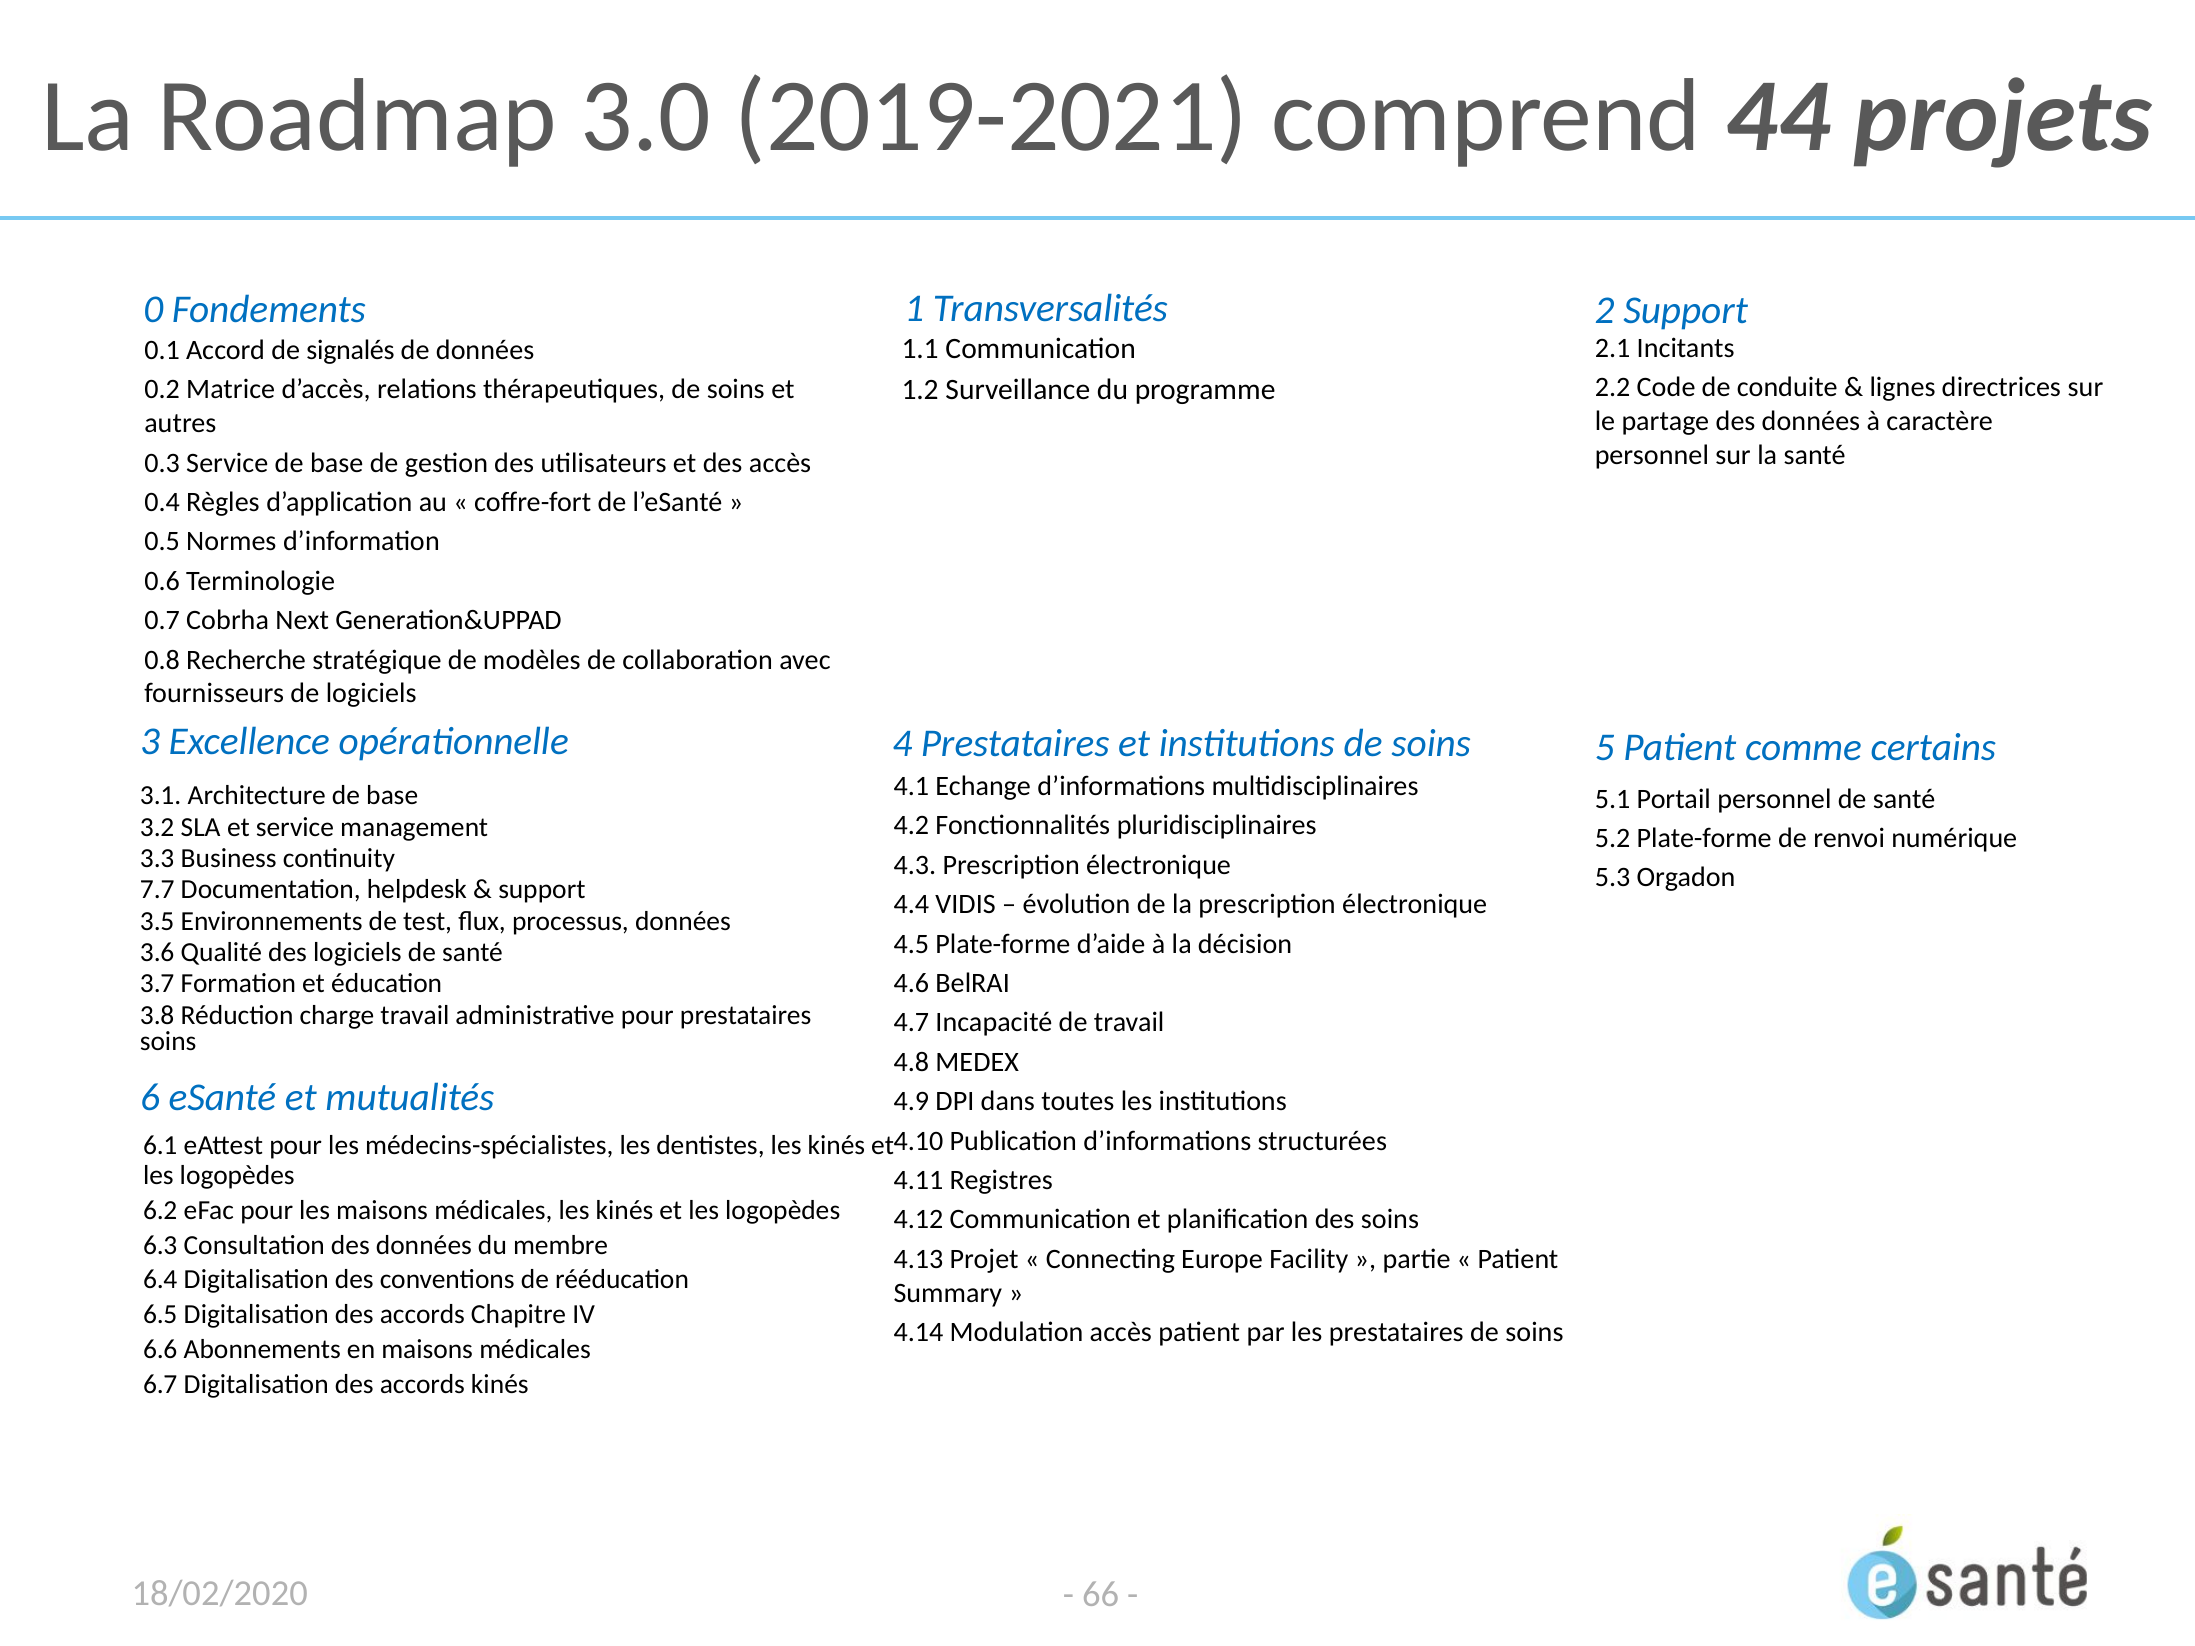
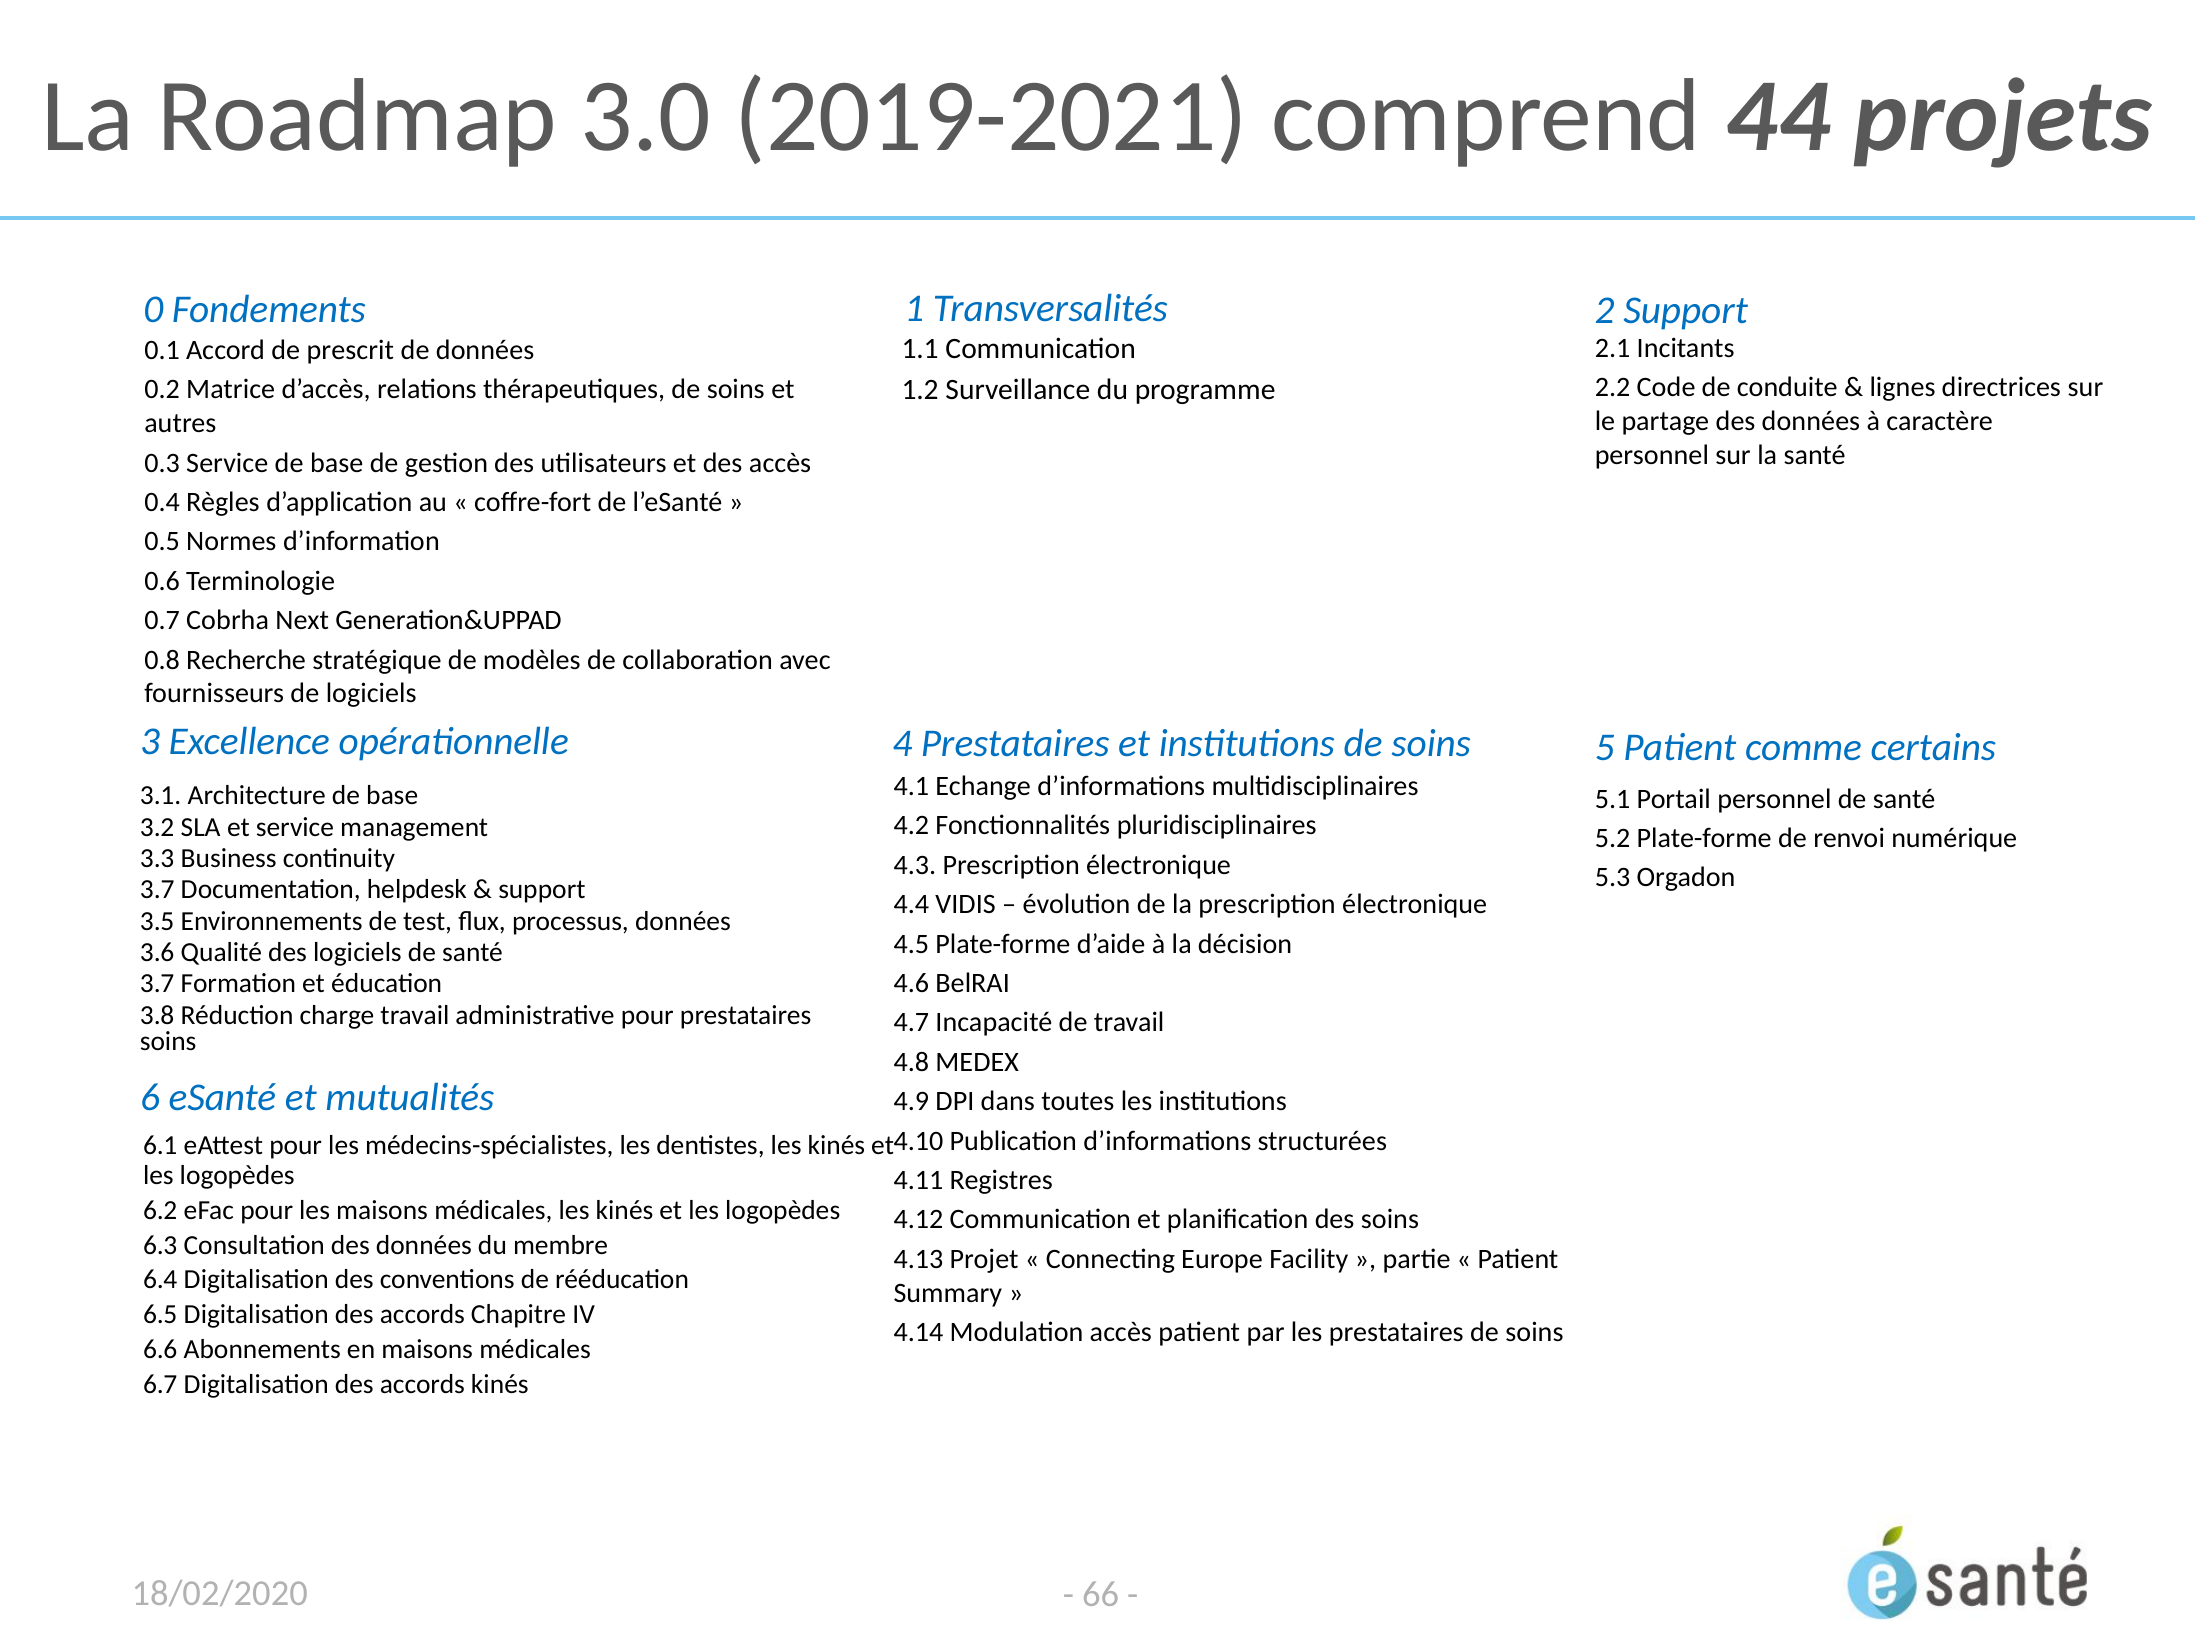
signalés: signalés -> prescrit
7.7 at (157, 890): 7.7 -> 3.7
